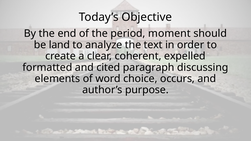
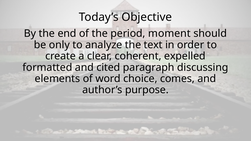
land: land -> only
occurs: occurs -> comes
